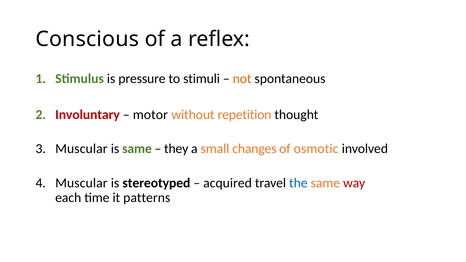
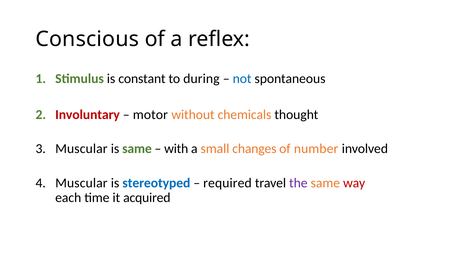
pressure: pressure -> constant
stimuli: stimuli -> during
not colour: orange -> blue
repetition: repetition -> chemicals
they: they -> with
osmotic: osmotic -> number
stereotyped colour: black -> blue
acquired: acquired -> required
the colour: blue -> purple
patterns: patterns -> acquired
